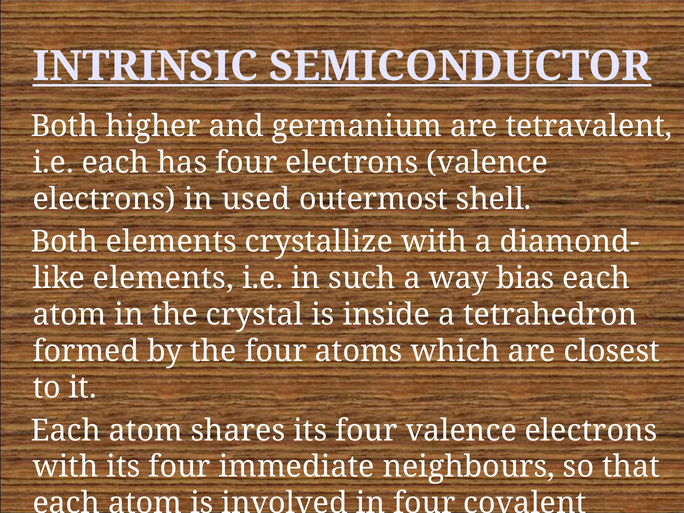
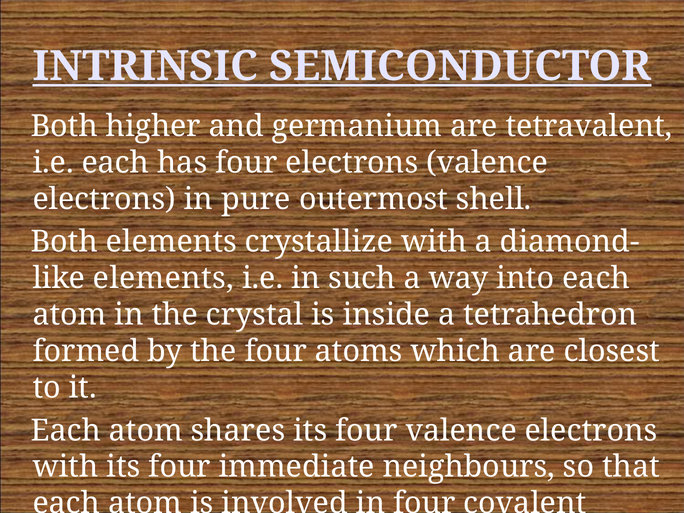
used: used -> pure
bias: bias -> into
